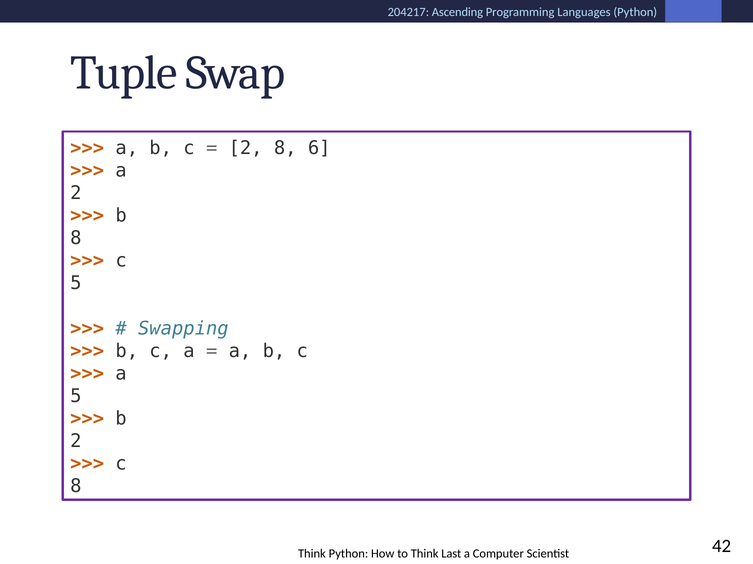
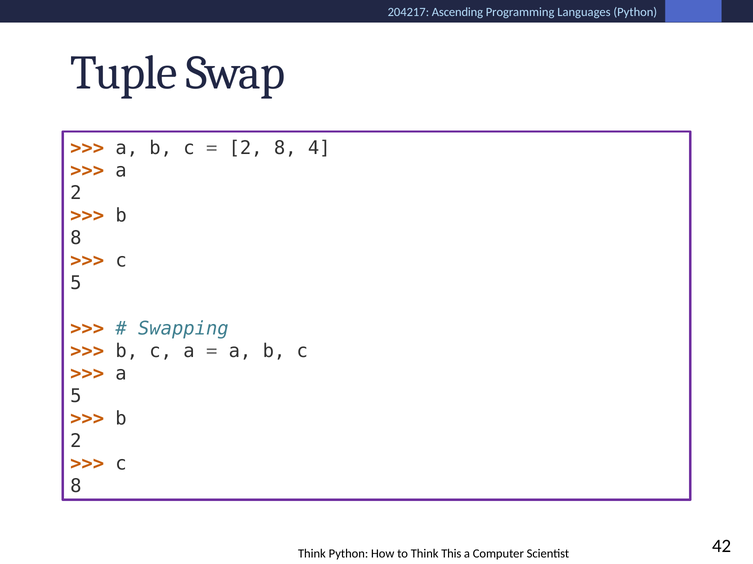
6: 6 -> 4
Last: Last -> This
